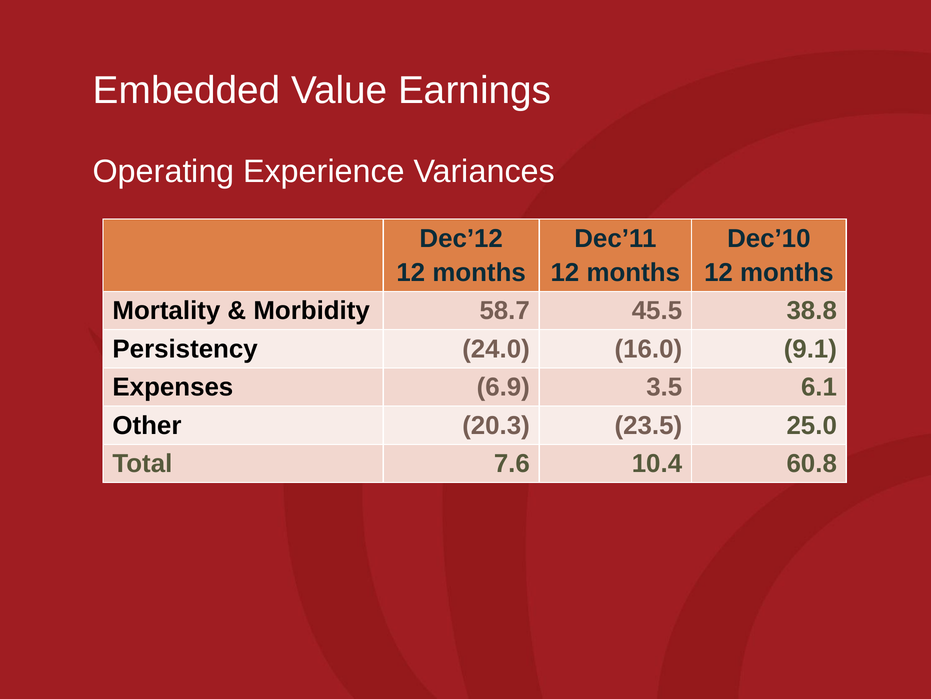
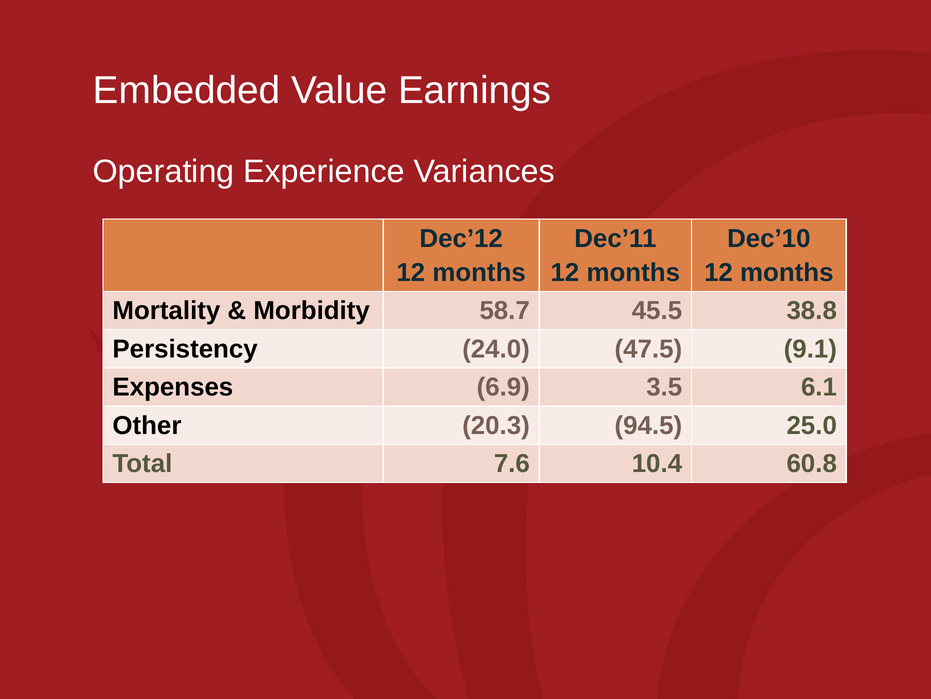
16.0: 16.0 -> 47.5
23.5: 23.5 -> 94.5
